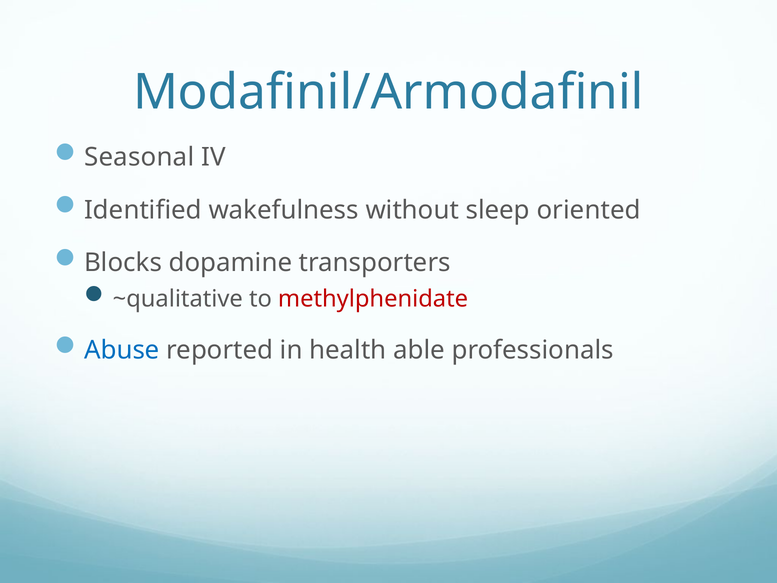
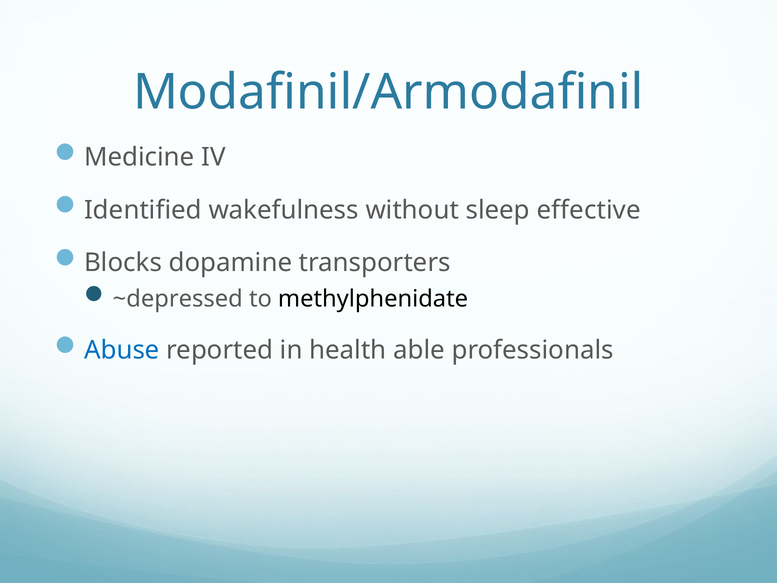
Seasonal: Seasonal -> Medicine
oriented: oriented -> effective
~qualitative: ~qualitative -> ~depressed
methylphenidate colour: red -> black
